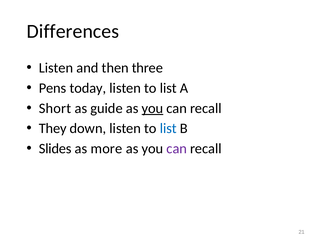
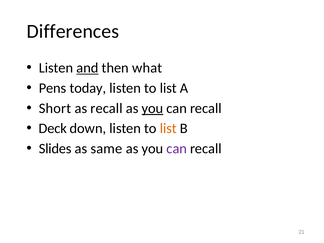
and underline: none -> present
three: three -> what
as guide: guide -> recall
They: They -> Deck
list at (168, 128) colour: blue -> orange
more: more -> same
